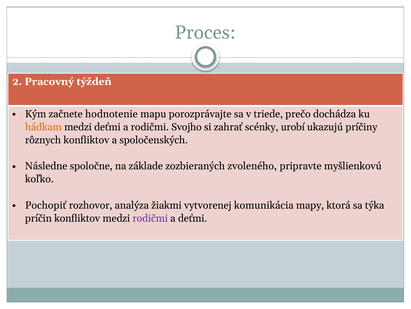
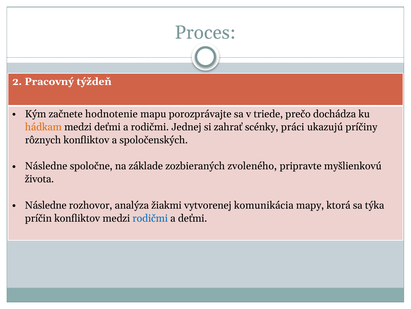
Svojho: Svojho -> Jednej
urobí: urobí -> práci
koľko: koľko -> života
Pochopiť at (46, 205): Pochopiť -> Následne
rodičmi at (150, 218) colour: purple -> blue
